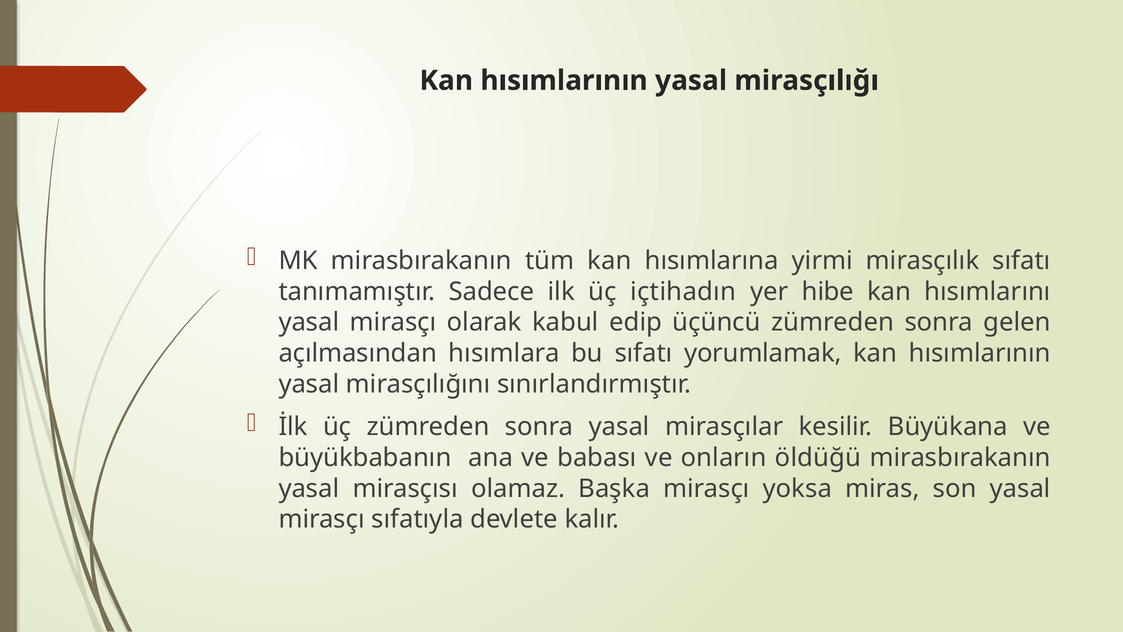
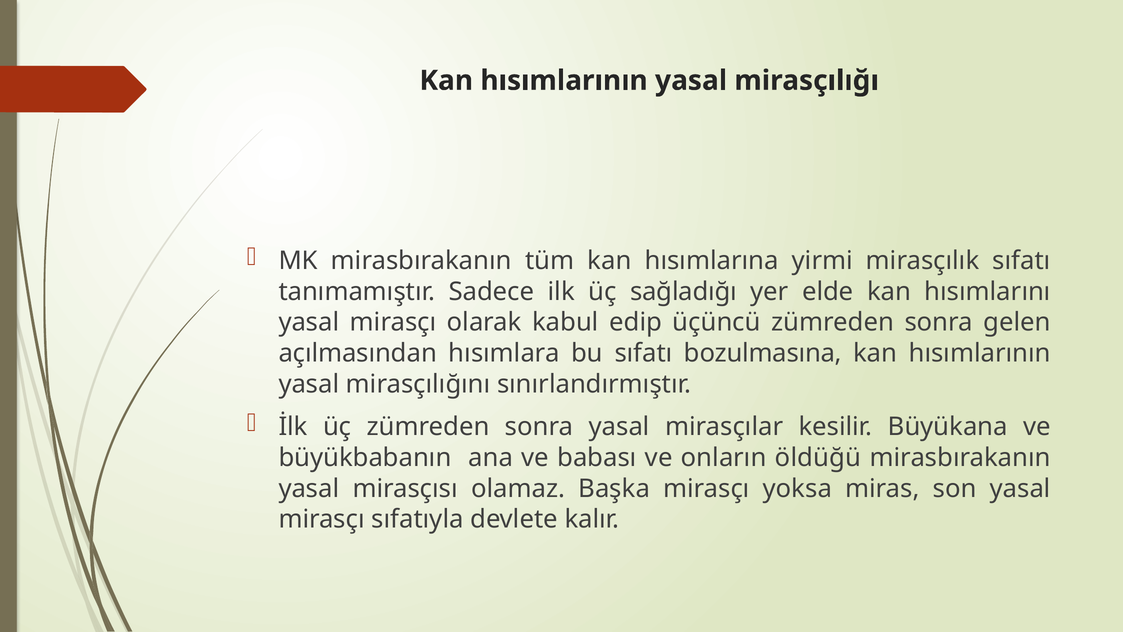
içtihadın: içtihadın -> sağladığı
hibe: hibe -> elde
yorumlamak: yorumlamak -> bozulmasına
